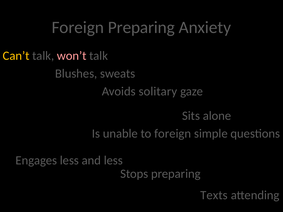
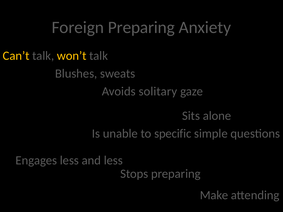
won’t colour: pink -> yellow
to foreign: foreign -> specific
Texts: Texts -> Make
